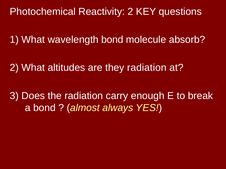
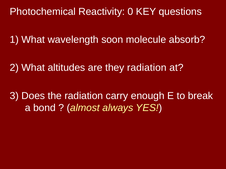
Reactivity 2: 2 -> 0
wavelength bond: bond -> soon
